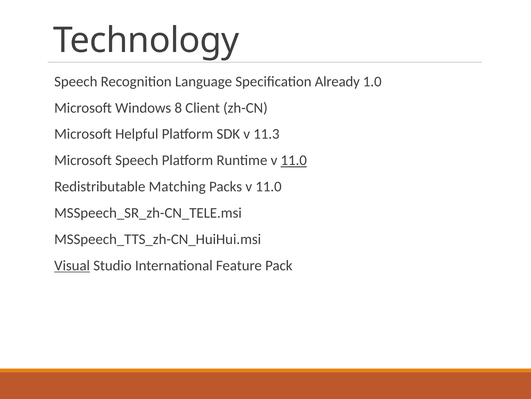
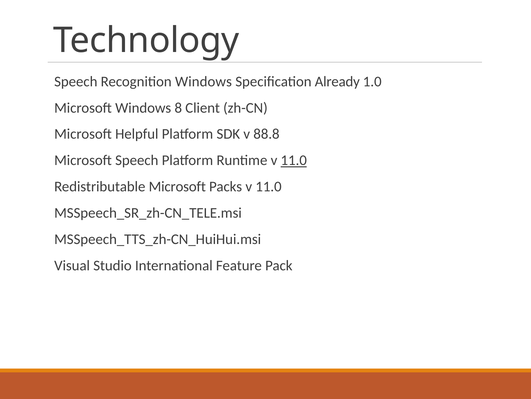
Recognition Language: Language -> Windows
11.3: 11.3 -> 88.8
Redistributable Matching: Matching -> Microsoft
Visual underline: present -> none
